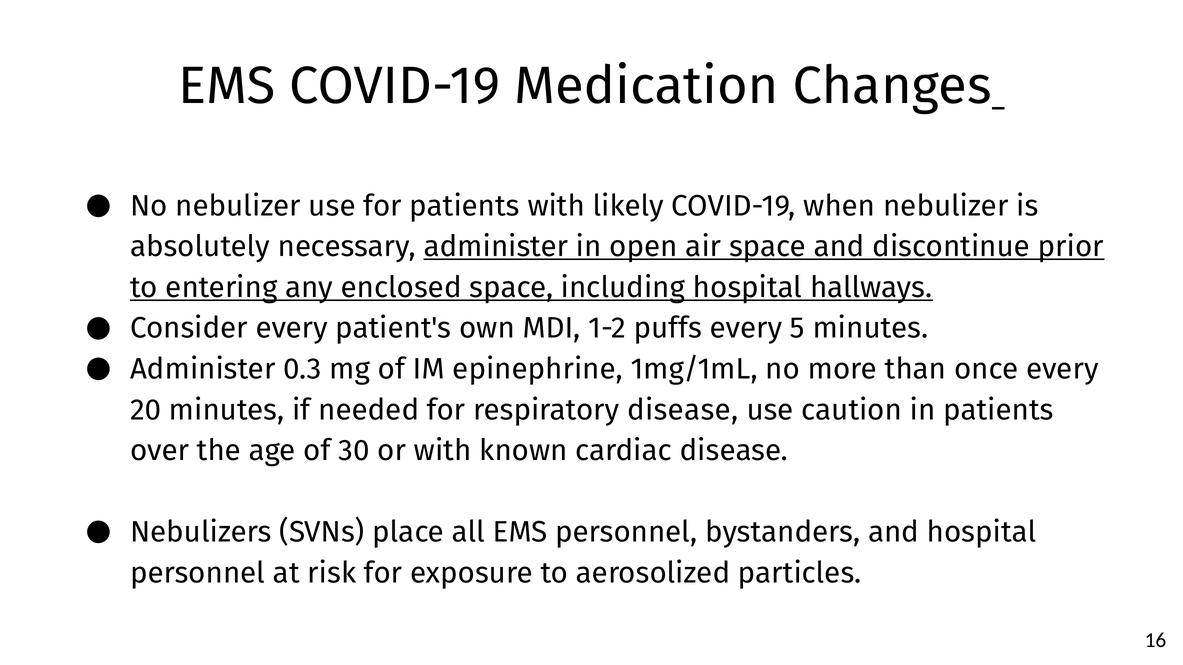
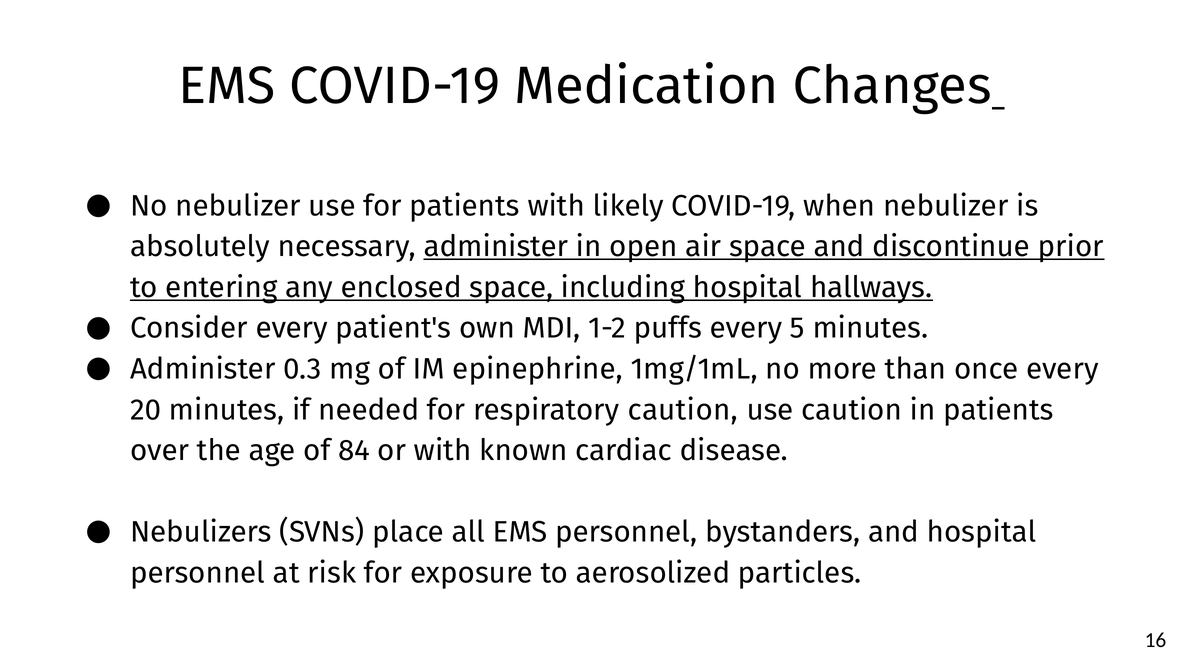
respiratory disease: disease -> caution
30: 30 -> 84
